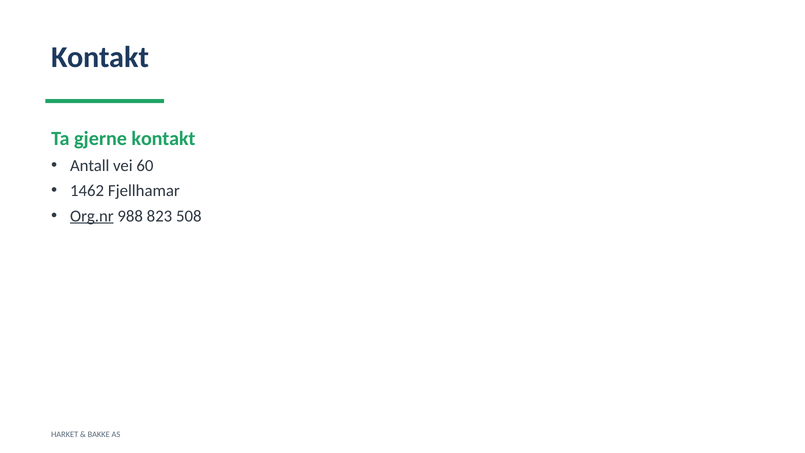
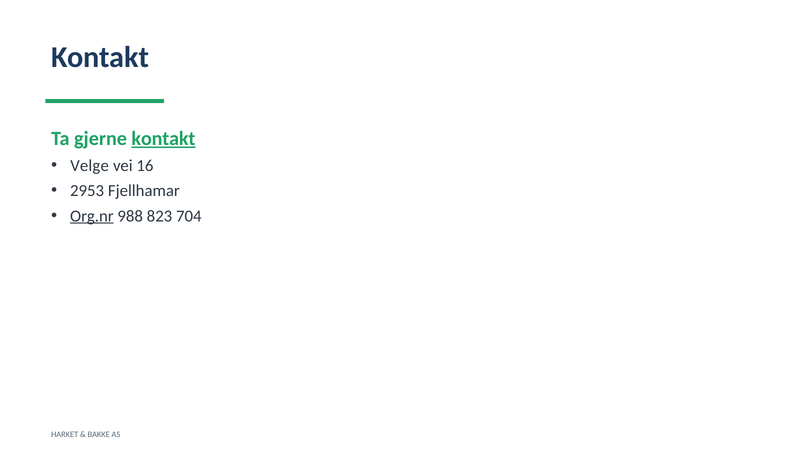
kontakt at (163, 139) underline: none -> present
Antall: Antall -> Velge
60: 60 -> 16
1462: 1462 -> 2953
508: 508 -> 704
